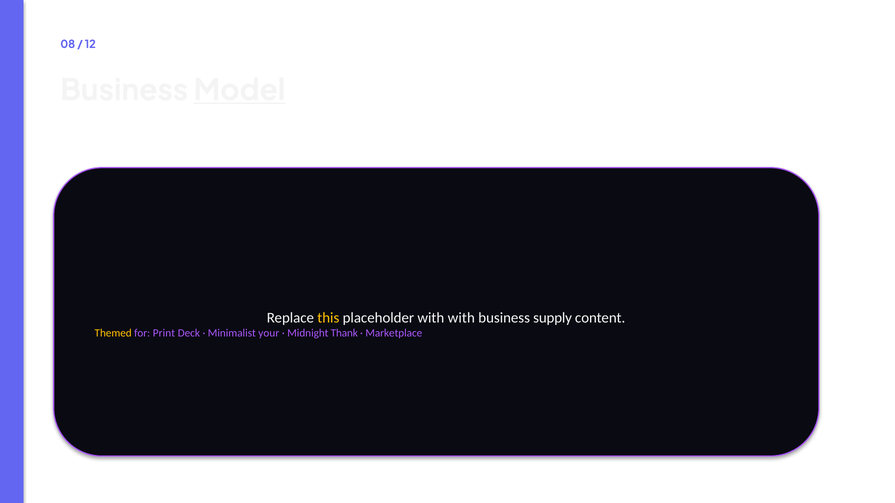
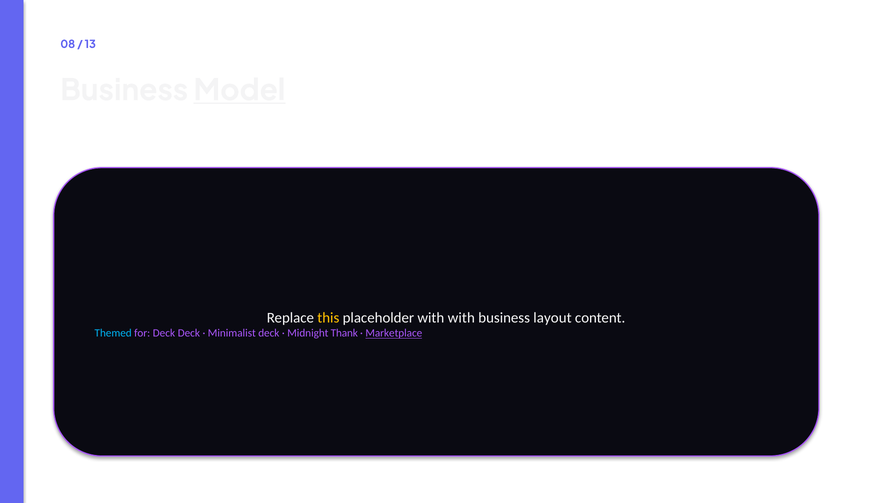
12: 12 -> 13
supply: supply -> layout
Themed colour: yellow -> light blue
for Print: Print -> Deck
Minimalist your: your -> deck
Marketplace underline: none -> present
